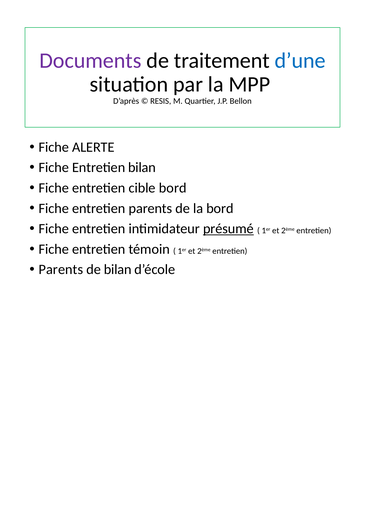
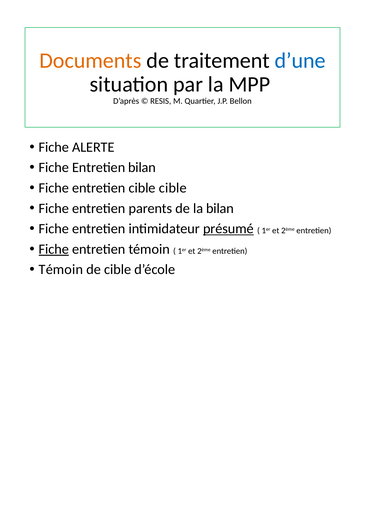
Documents colour: purple -> orange
cible bord: bord -> cible
la bord: bord -> bilan
Fiche at (54, 249) underline: none -> present
Parents at (61, 270): Parents -> Témoin
de bilan: bilan -> cible
